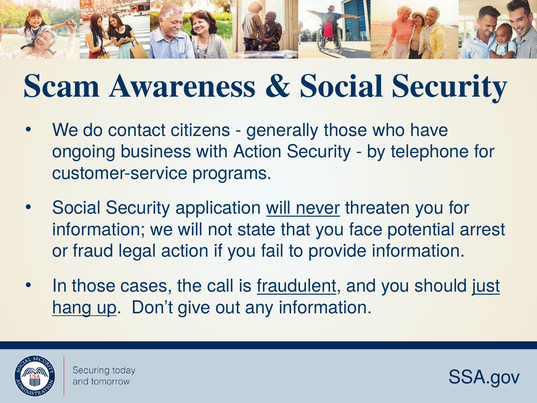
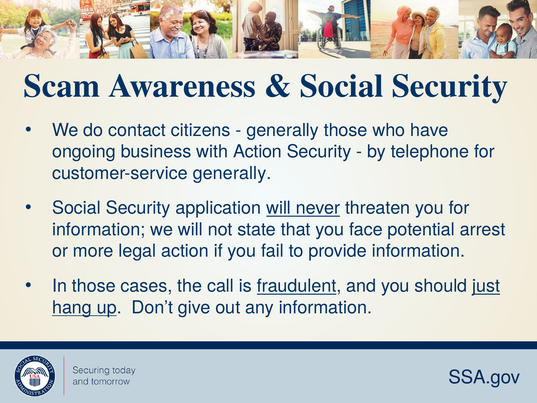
customer-service programs: programs -> generally
fraud: fraud -> more
